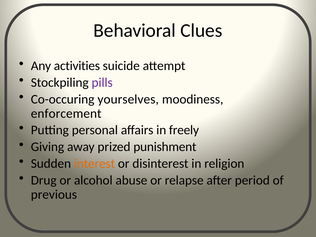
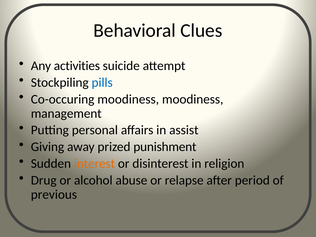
pills colour: purple -> blue
Co-occuring yourselves: yourselves -> moodiness
enforcement: enforcement -> management
freely: freely -> assist
